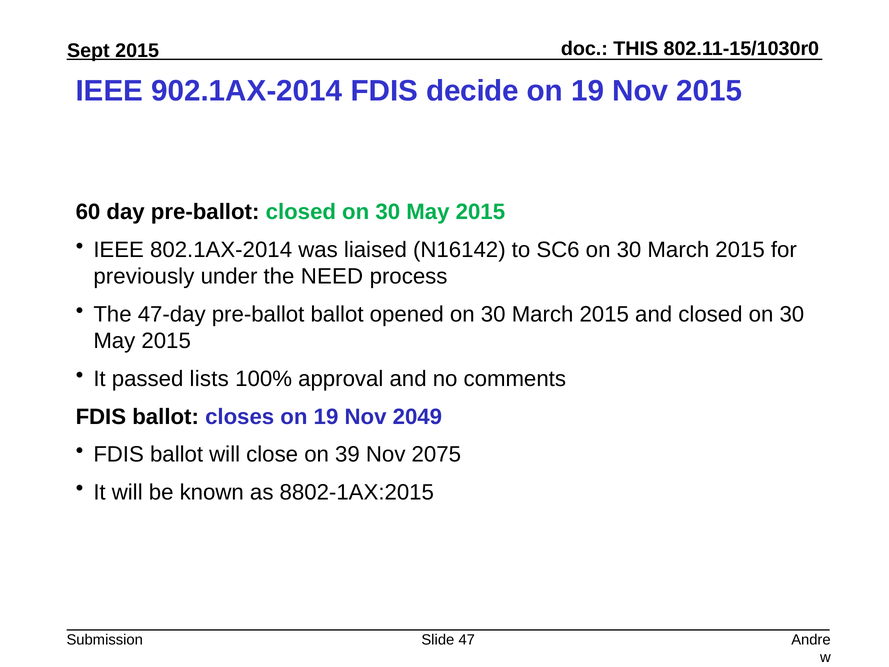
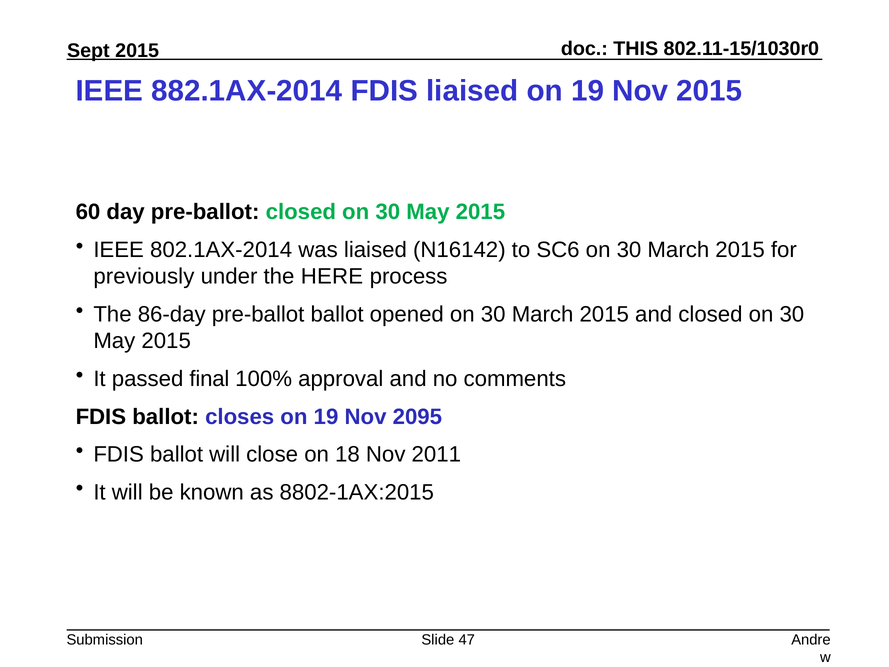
902.1AX-2014: 902.1AX-2014 -> 882.1AX-2014
FDIS decide: decide -> liaised
NEED: NEED -> HERE
47-day: 47-day -> 86-day
lists: lists -> final
2049: 2049 -> 2095
39: 39 -> 18
2075: 2075 -> 2011
